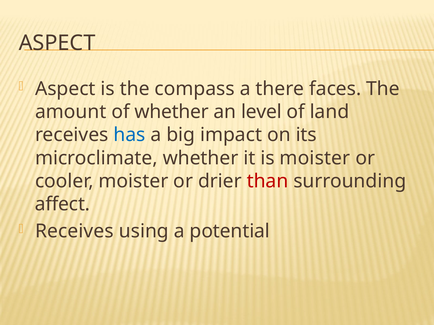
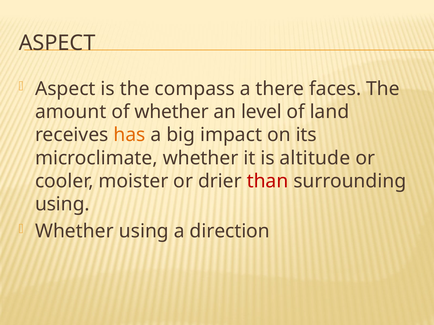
has colour: blue -> orange
is moister: moister -> altitude
affect at (62, 205): affect -> using
Receives at (74, 232): Receives -> Whether
potential: potential -> direction
